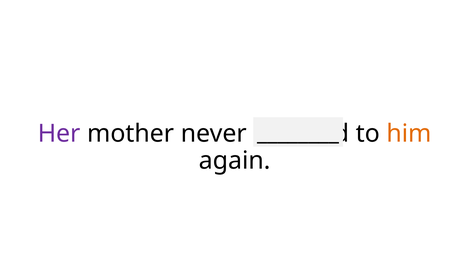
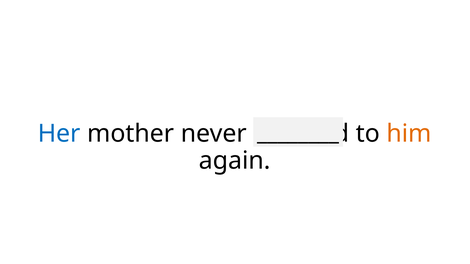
Her colour: purple -> blue
